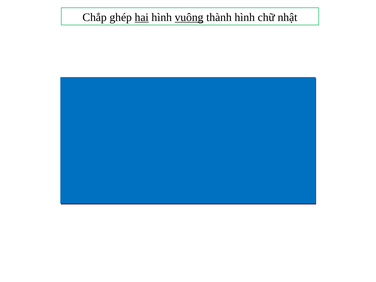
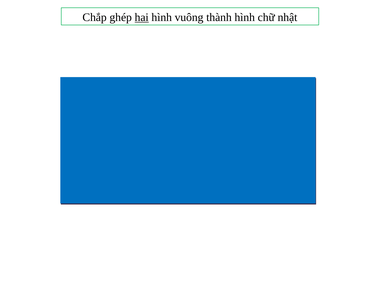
vuông underline: present -> none
